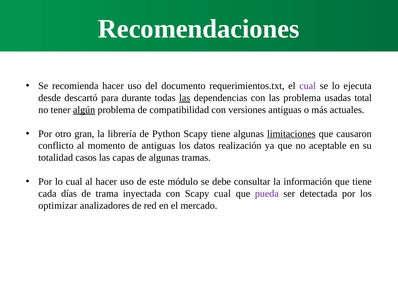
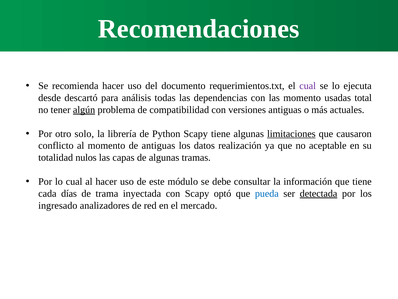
durante: durante -> análisis
las at (185, 98) underline: present -> none
las problema: problema -> momento
gran: gran -> solo
casos: casos -> nulos
Scapy cual: cual -> optó
pueda colour: purple -> blue
detectada underline: none -> present
optimizar: optimizar -> ingresado
